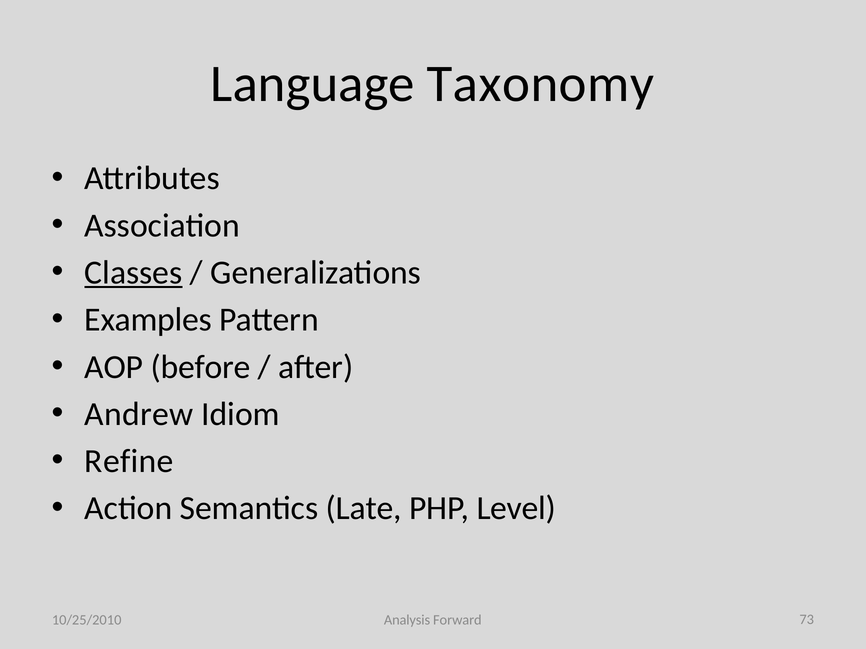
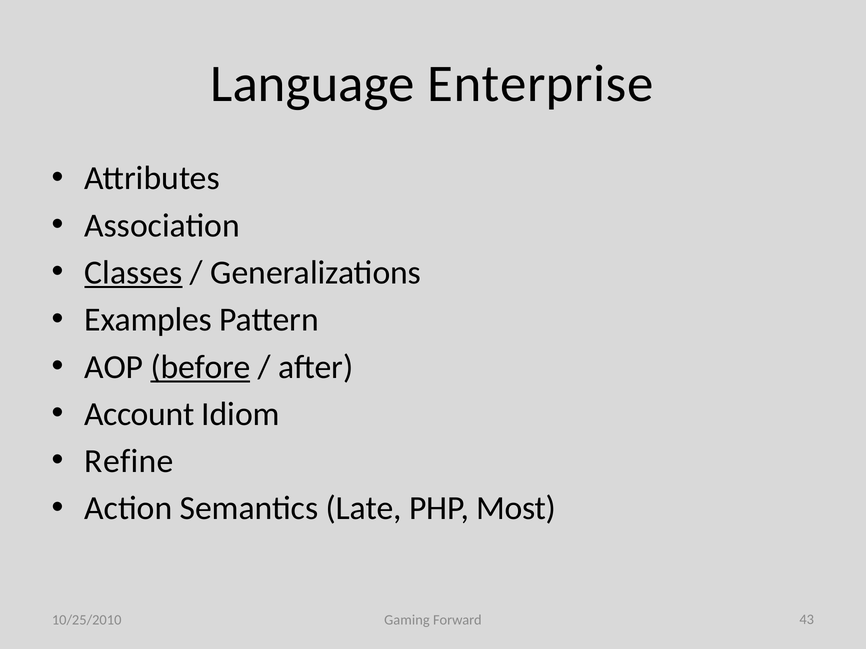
Taxonomy: Taxonomy -> Enterprise
before underline: none -> present
Andrew: Andrew -> Account
Level: Level -> Most
Analysis: Analysis -> Gaming
73: 73 -> 43
